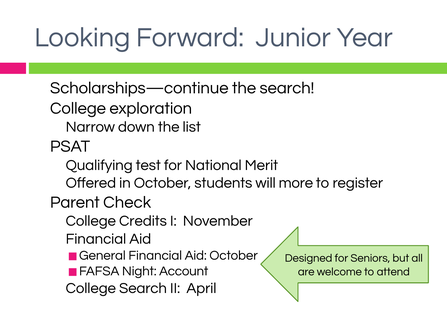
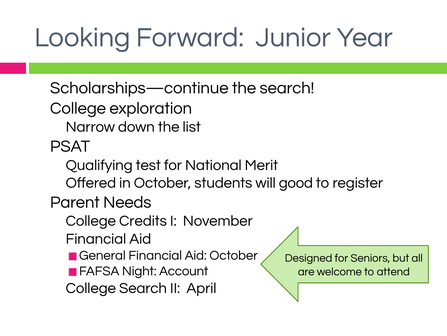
more: more -> good
Check: Check -> Needs
